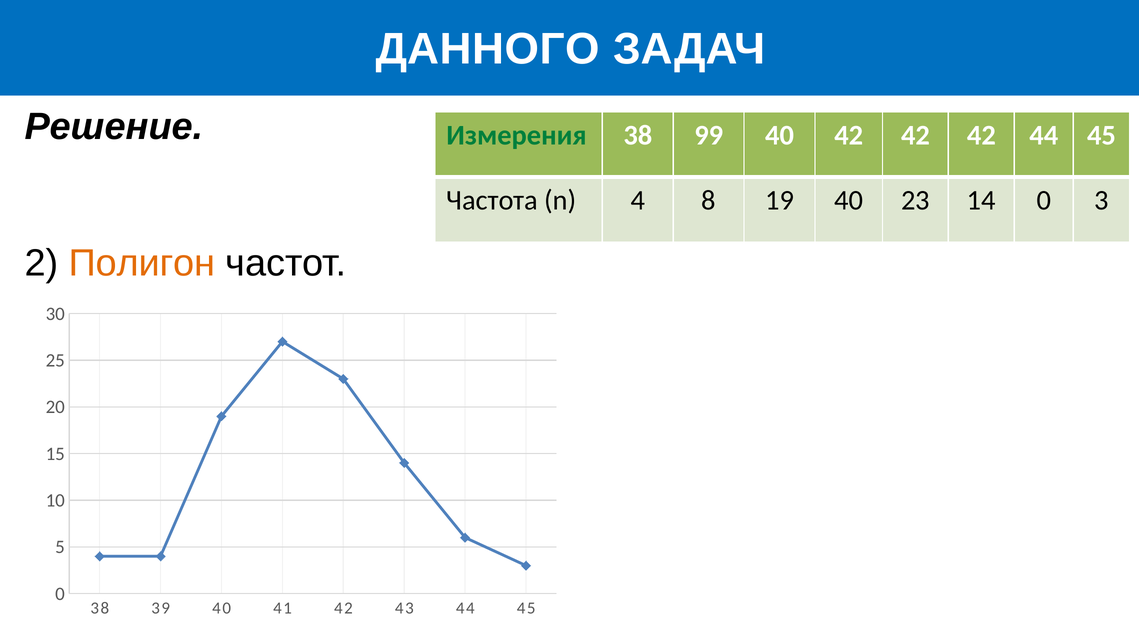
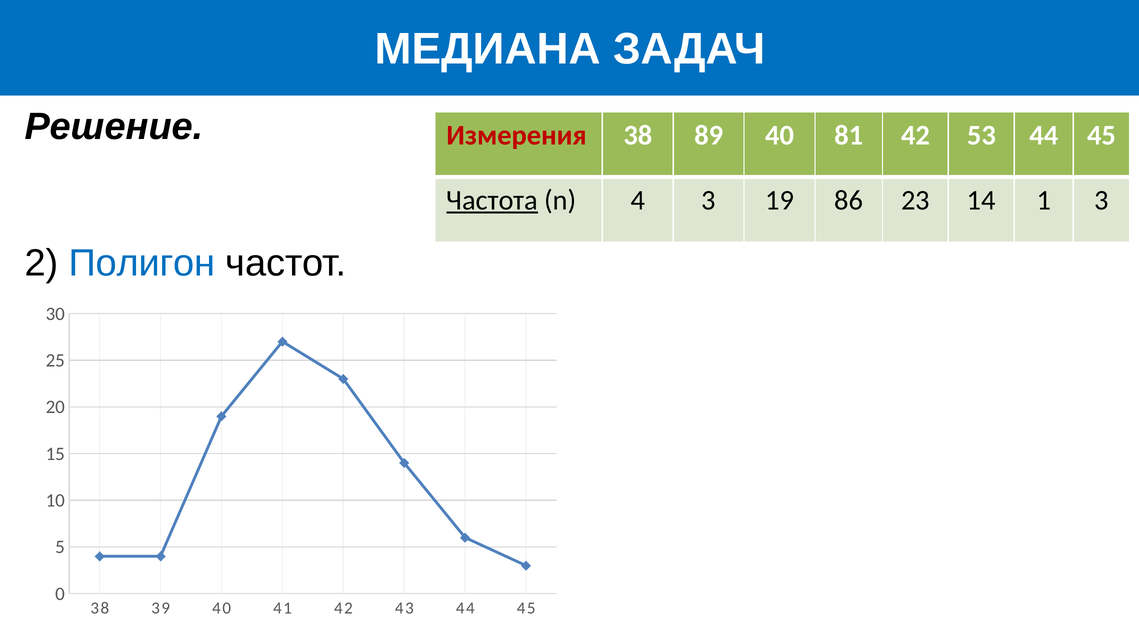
ДАННОГО: ДАННОГО -> МЕДИАНА
Измерения colour: green -> red
99: 99 -> 89
40 42: 42 -> 81
42 at (981, 135): 42 -> 53
Частота underline: none -> present
4 8: 8 -> 3
19 40: 40 -> 86
14 0: 0 -> 1
Полигон colour: orange -> blue
